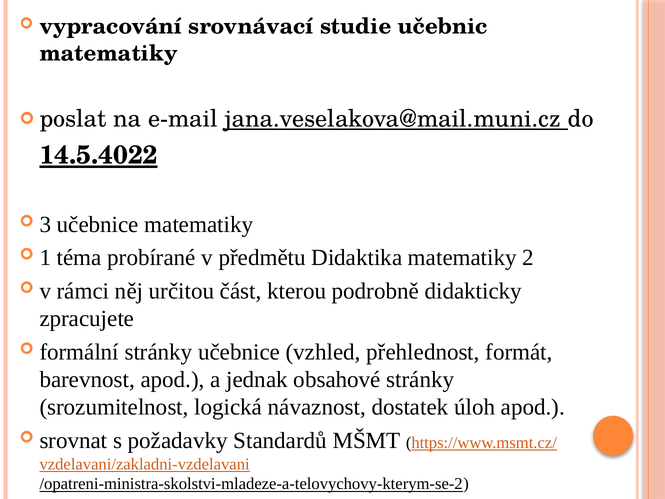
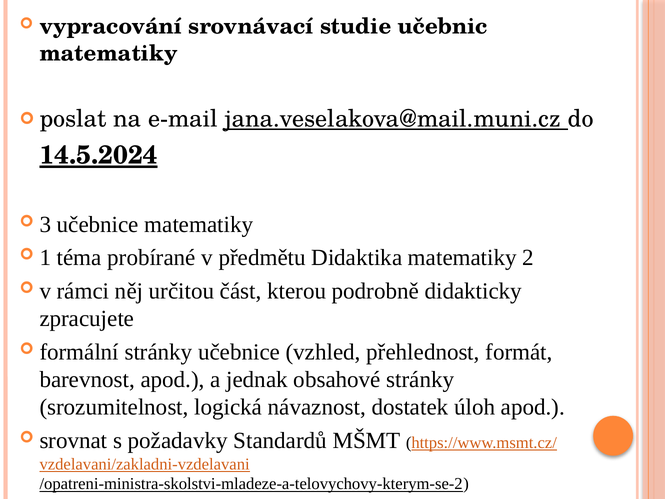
14.5.4022: 14.5.4022 -> 14.5.2024
